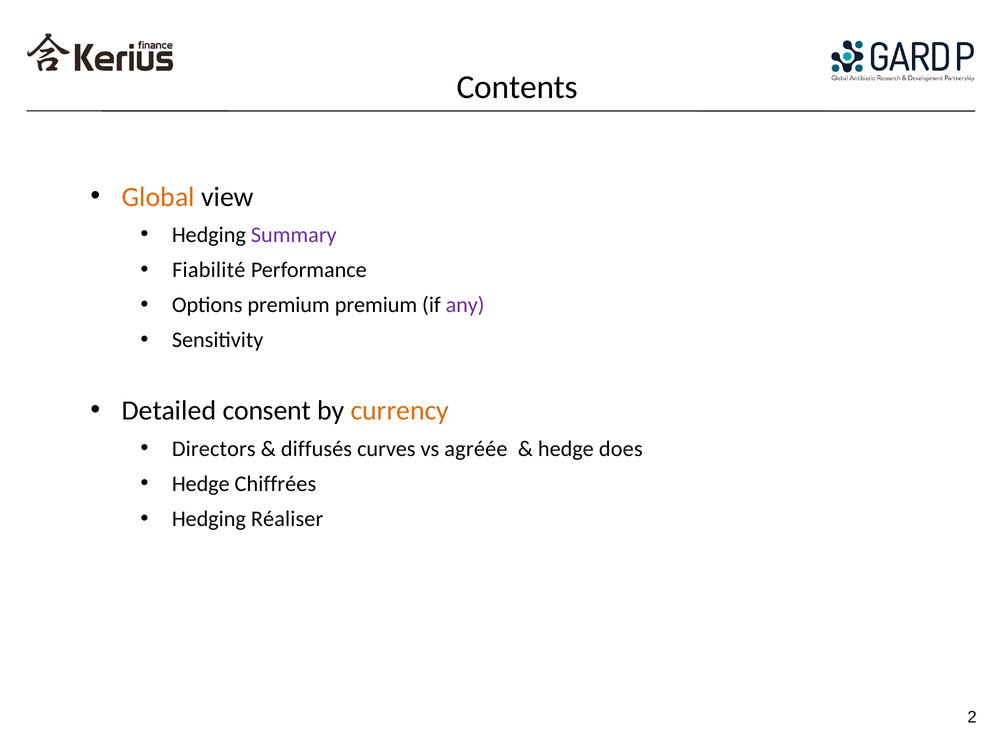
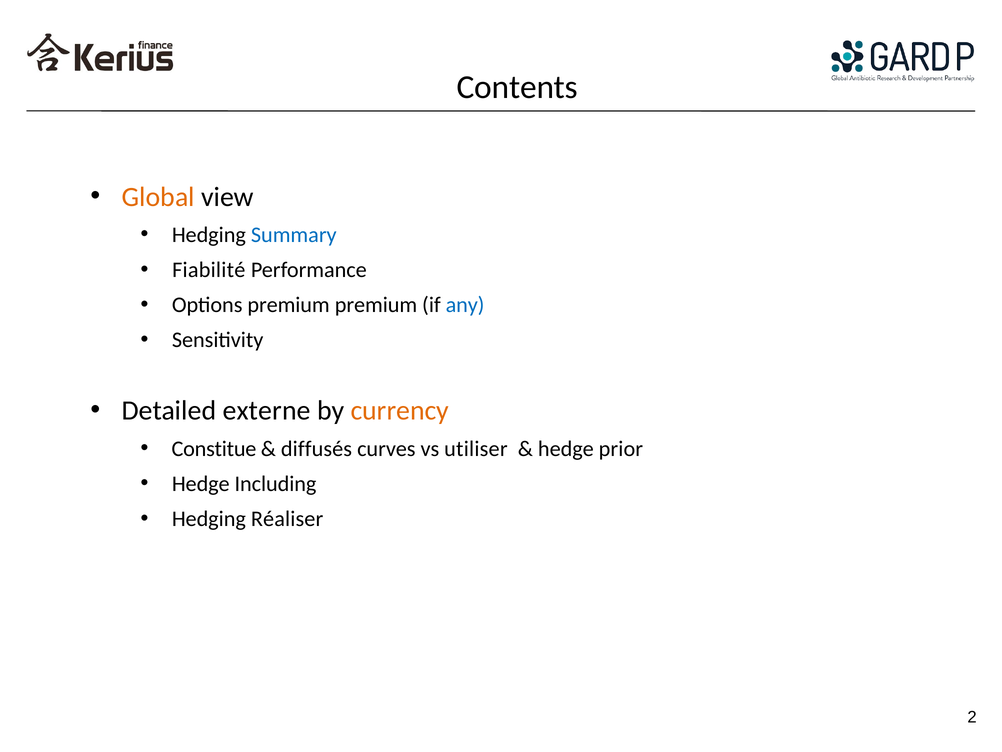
Summary colour: purple -> blue
any colour: purple -> blue
consent: consent -> externe
Directors: Directors -> Constitue
agréée: agréée -> utiliser
does: does -> prior
Chiffrées: Chiffrées -> Including
